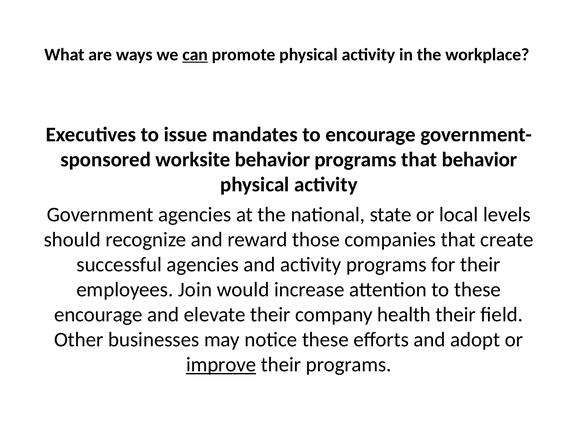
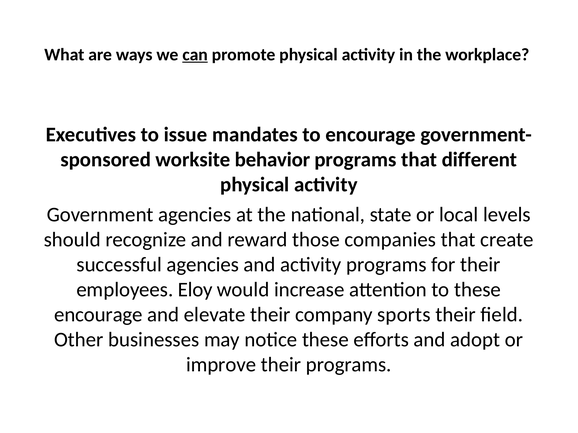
that behavior: behavior -> different
Join: Join -> Eloy
health: health -> sports
improve underline: present -> none
